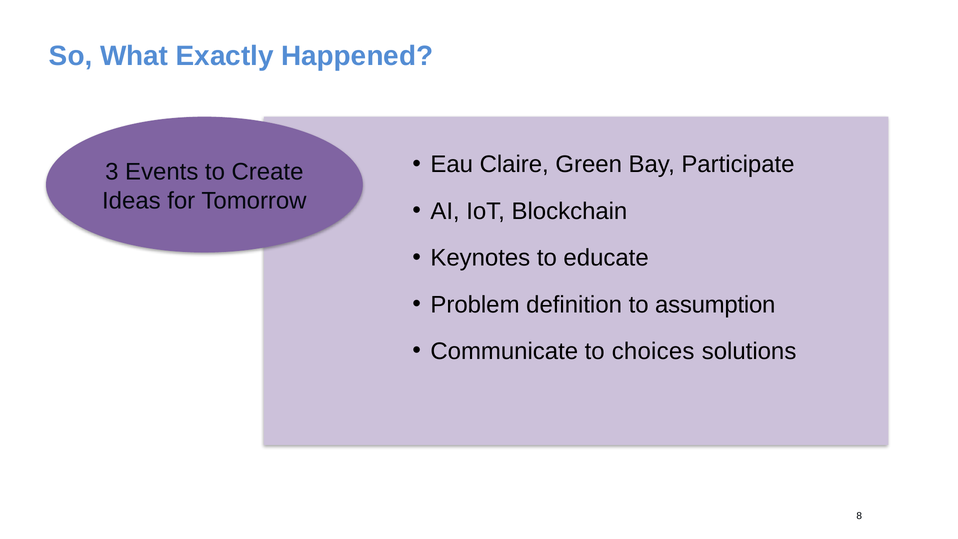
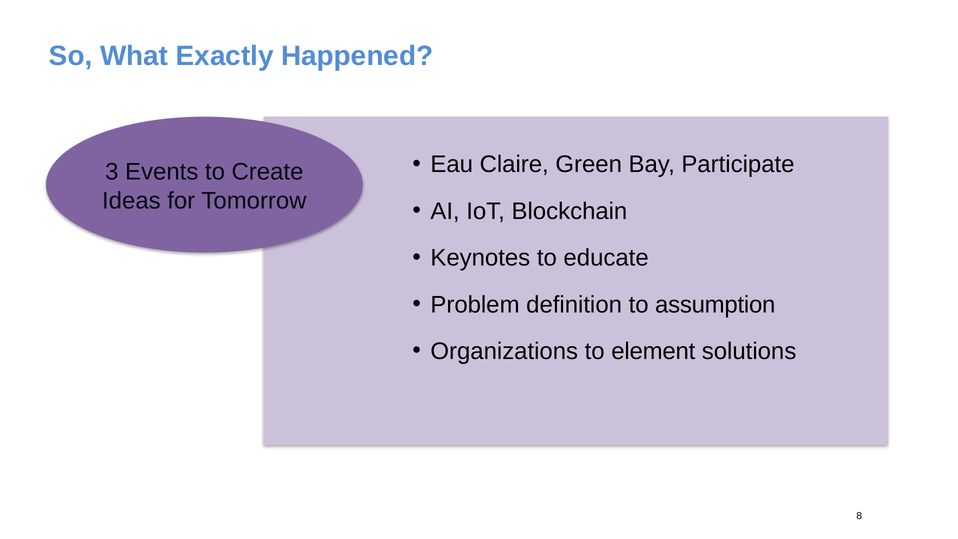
Communicate: Communicate -> Organizations
choices: choices -> element
